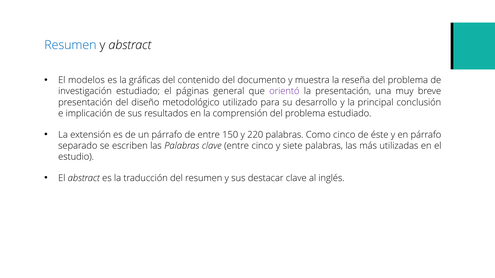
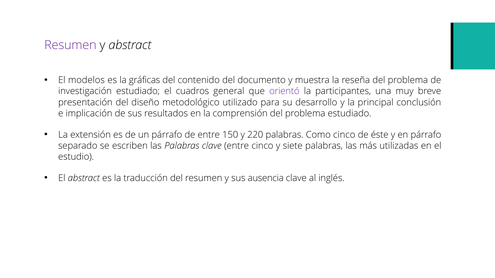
Resumen at (70, 45) colour: blue -> purple
páginas: páginas -> cuadros
la presentación: presentación -> participantes
destacar: destacar -> ausencia
